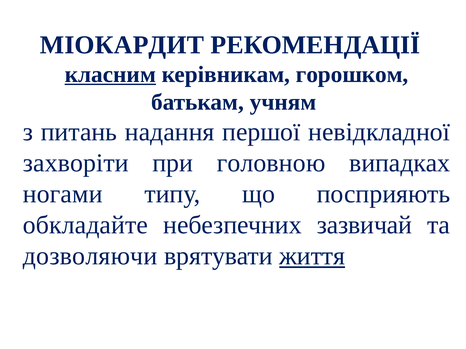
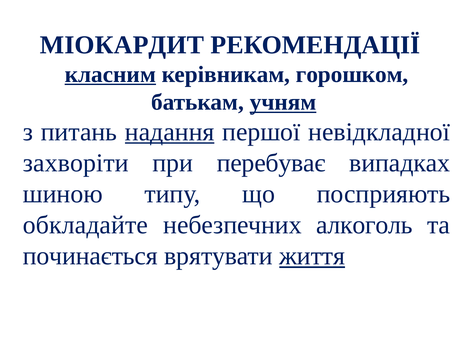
учням underline: none -> present
надання underline: none -> present
головною: головною -> перебуває
ногами: ногами -> шиною
зазвичай: зазвичай -> алкоголь
дозволяючи: дозволяючи -> починається
